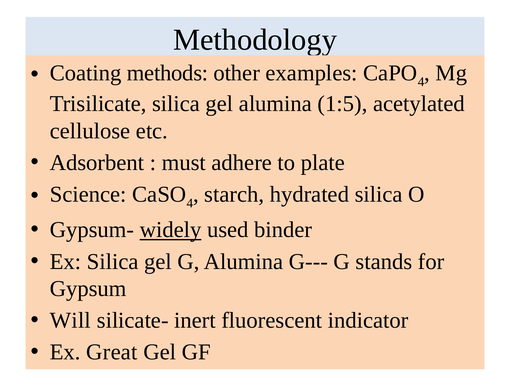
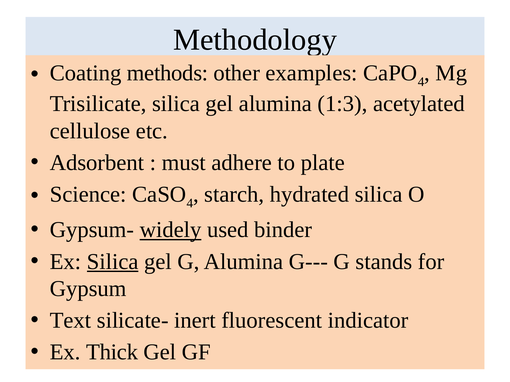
1:5: 1:5 -> 1:3
Silica at (113, 262) underline: none -> present
Will: Will -> Text
Great: Great -> Thick
